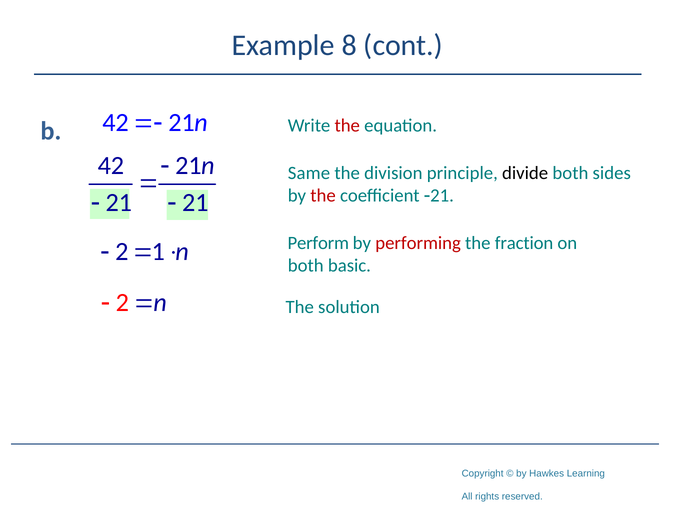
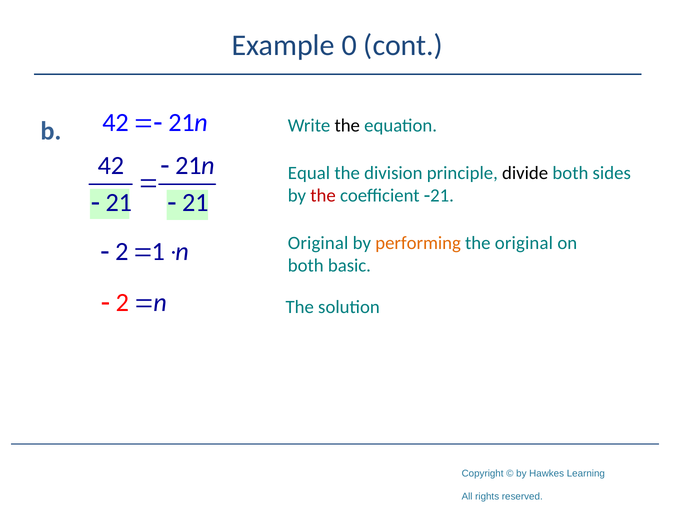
8: 8 -> 0
the at (347, 126) colour: red -> black
Same: Same -> Equal
Perform at (318, 243): Perform -> Original
performing colour: red -> orange
the fraction: fraction -> original
